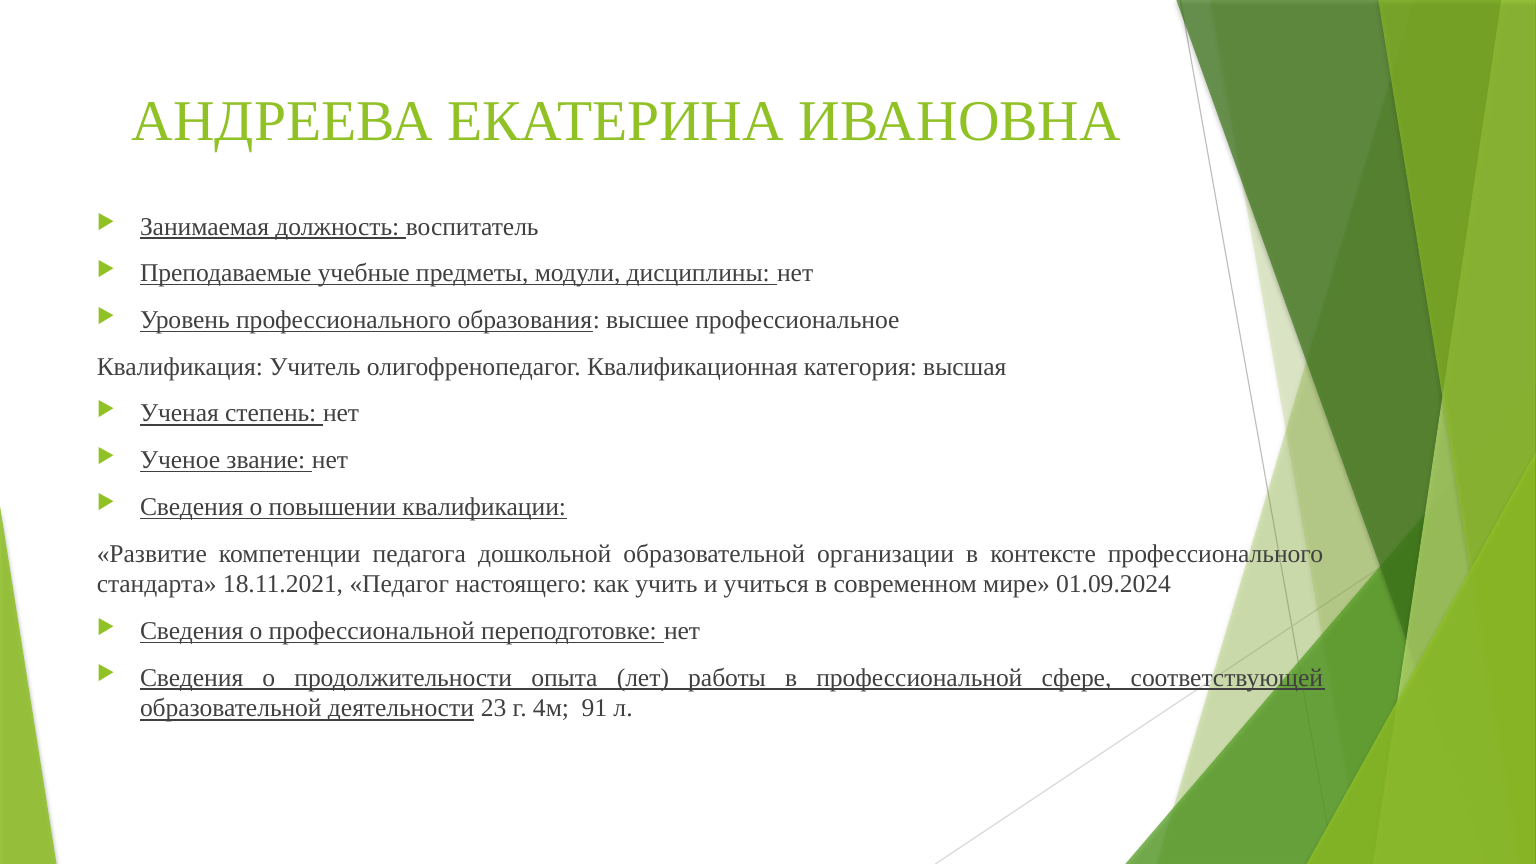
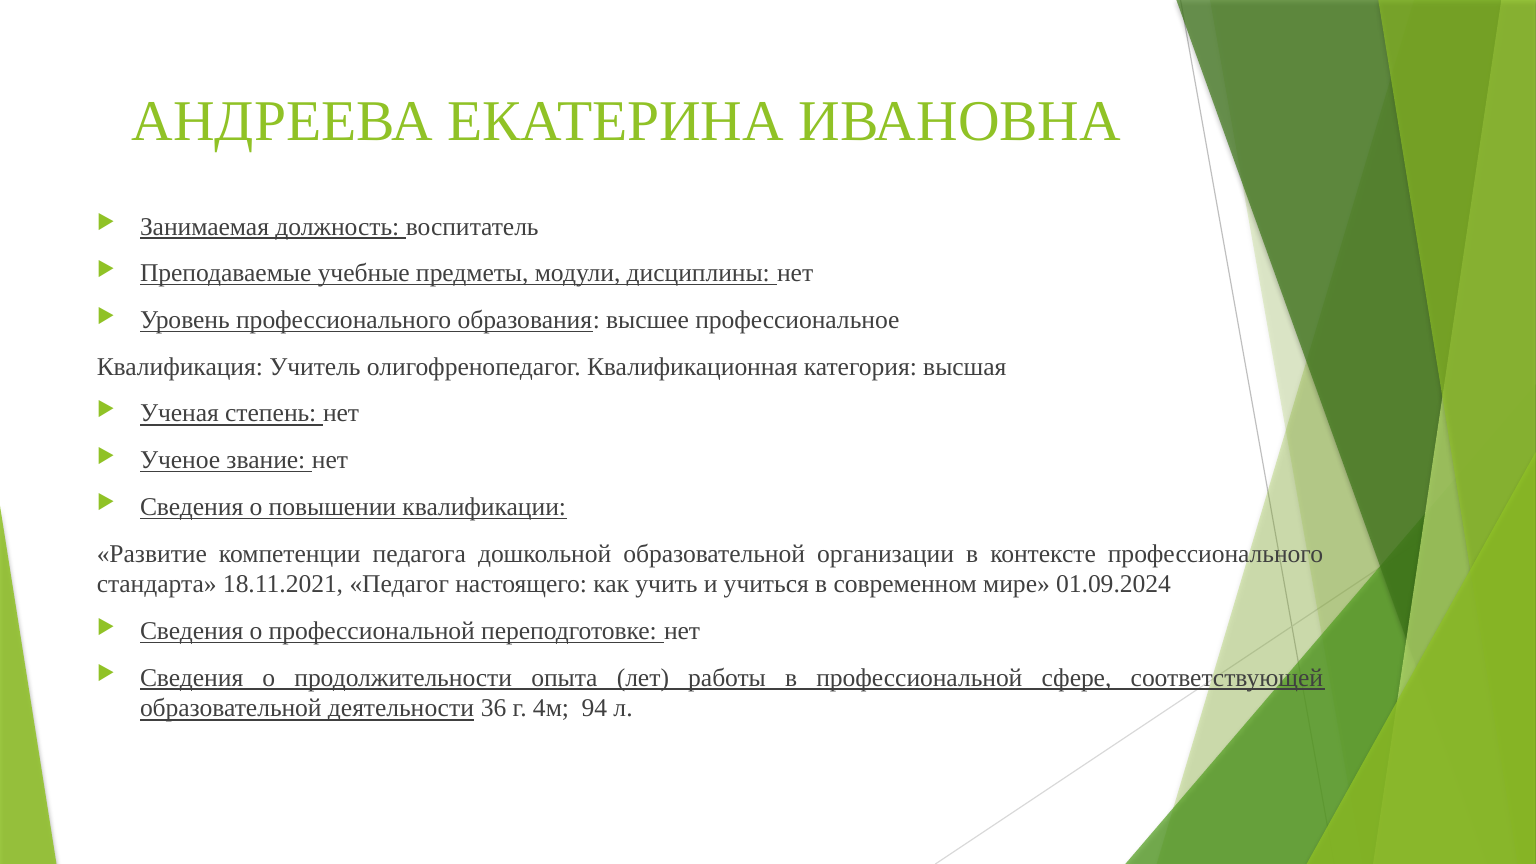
23: 23 -> 36
91: 91 -> 94
